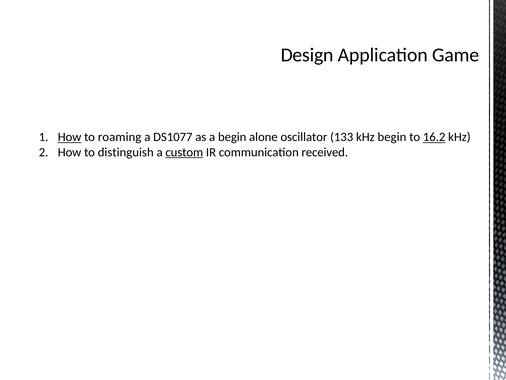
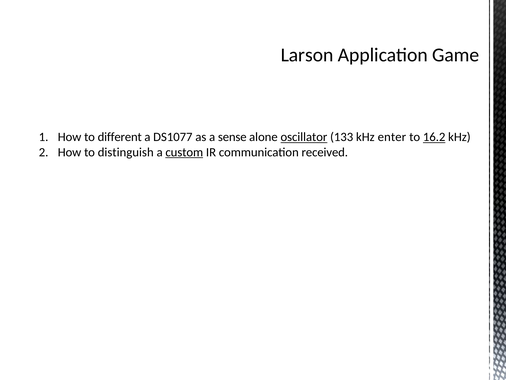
Design: Design -> Larson
How at (70, 137) underline: present -> none
roaming: roaming -> different
a begin: begin -> sense
oscillator underline: none -> present
kHz begin: begin -> enter
